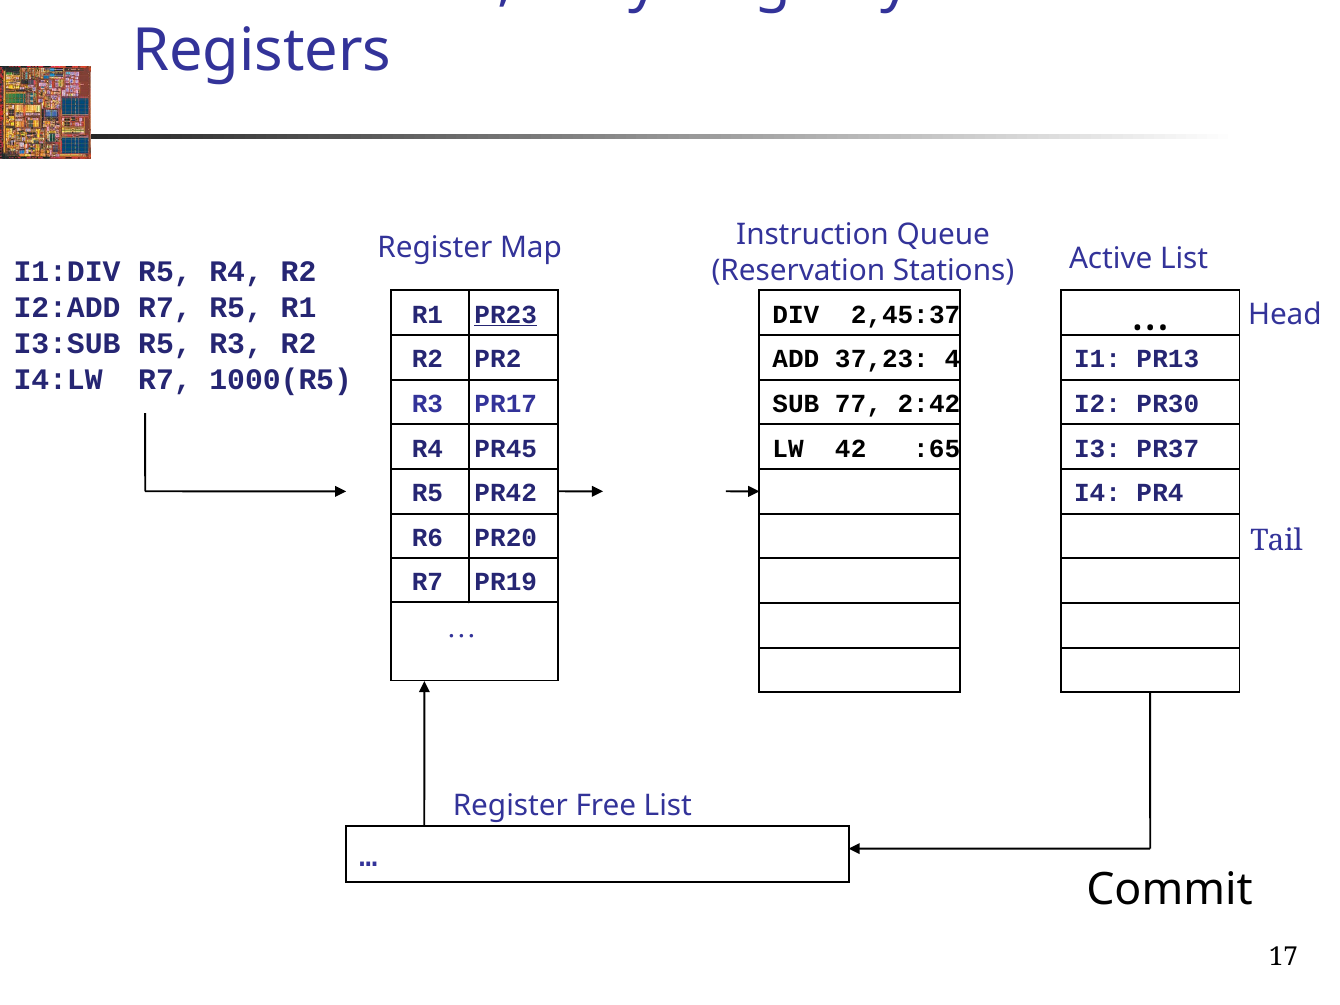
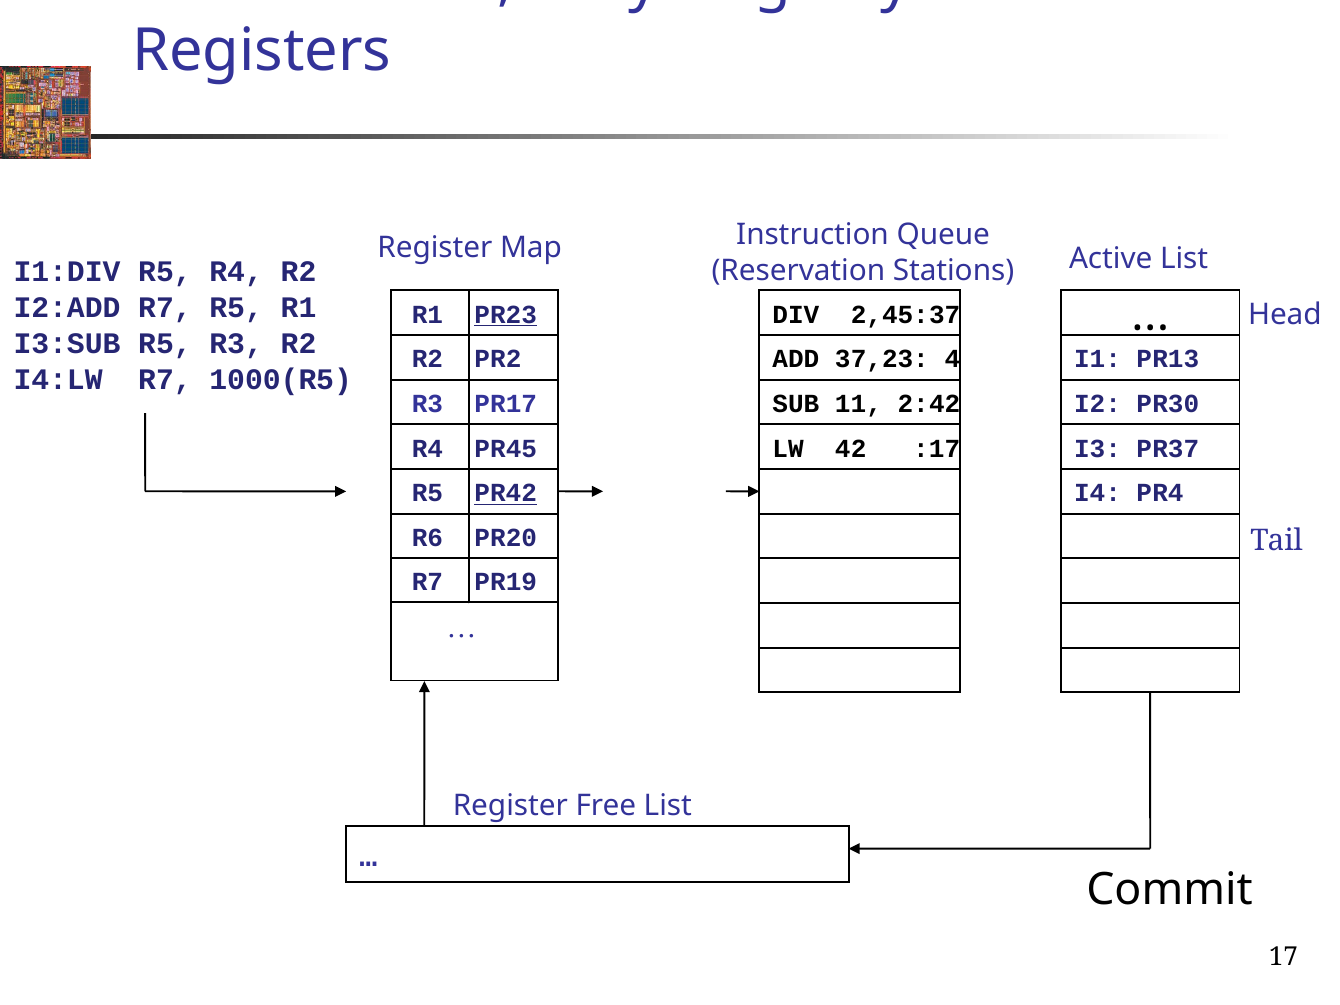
77: 77 -> 11
:65: :65 -> :17
PR42 underline: none -> present
